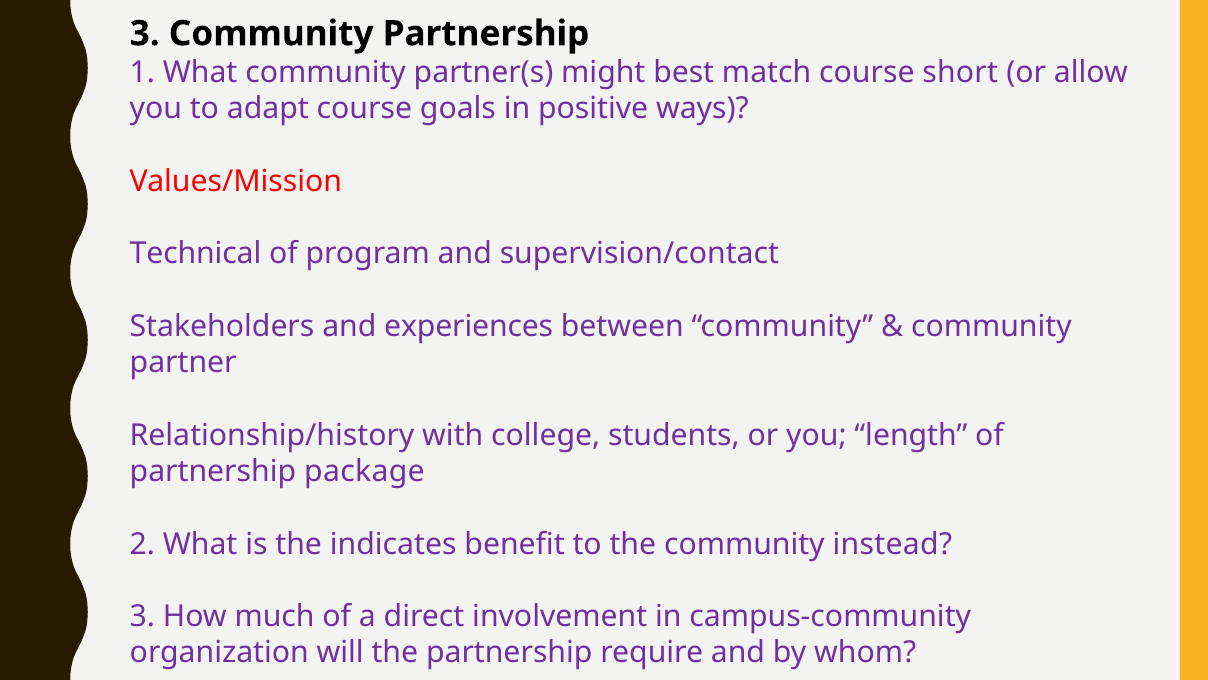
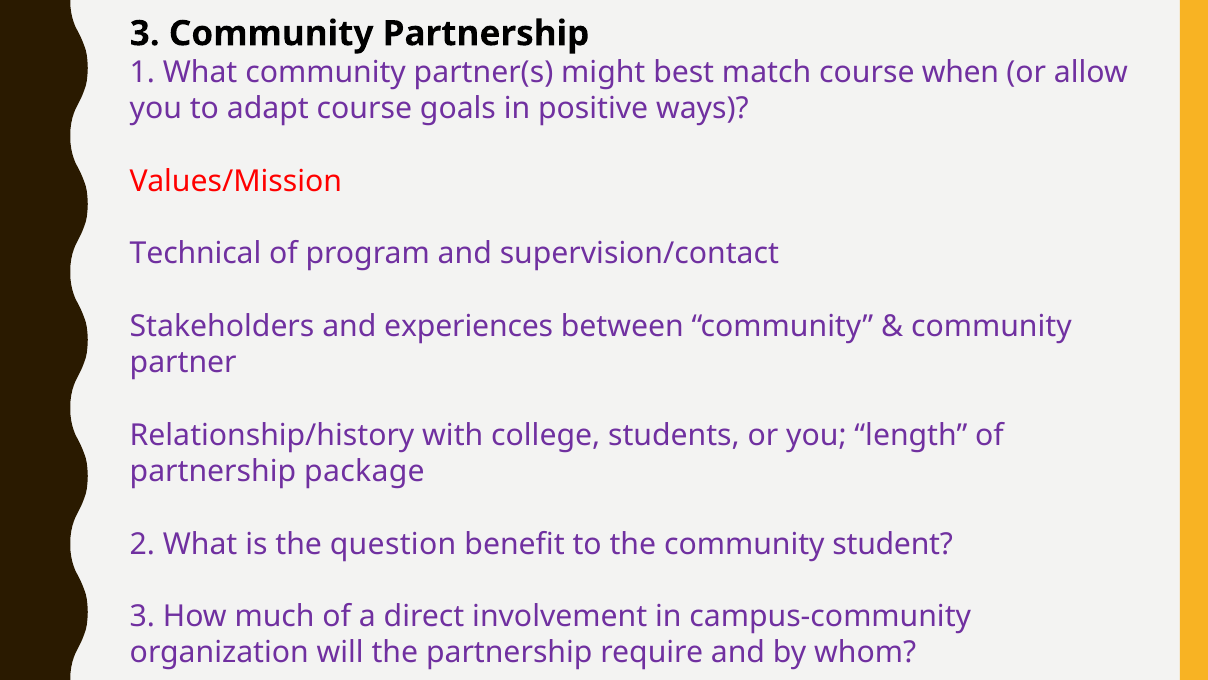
short: short -> when
indicates: indicates -> question
instead: instead -> student
